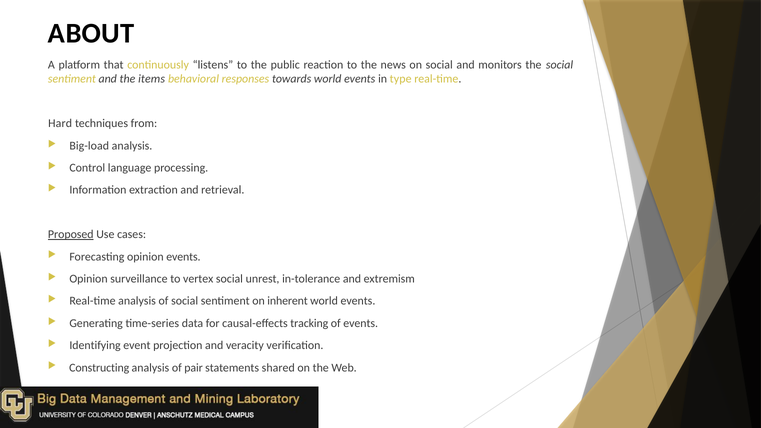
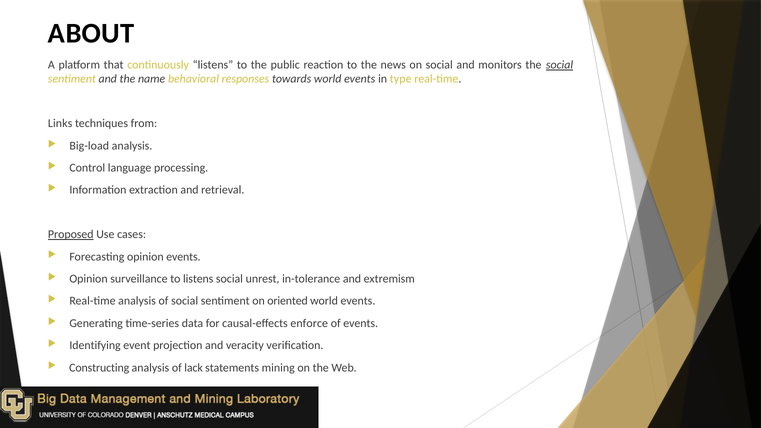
social at (560, 65) underline: none -> present
items: items -> name
Hard: Hard -> Links
to vertex: vertex -> listens
inherent: inherent -> oriented
tracking: tracking -> enforce
pair: pair -> lack
shared: shared -> mining
